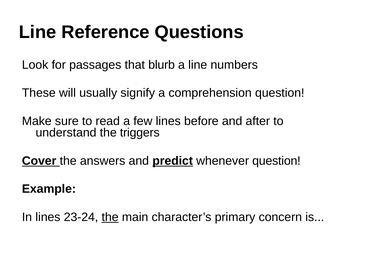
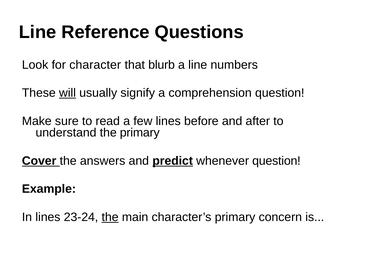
passages: passages -> character
will underline: none -> present
the triggers: triggers -> primary
